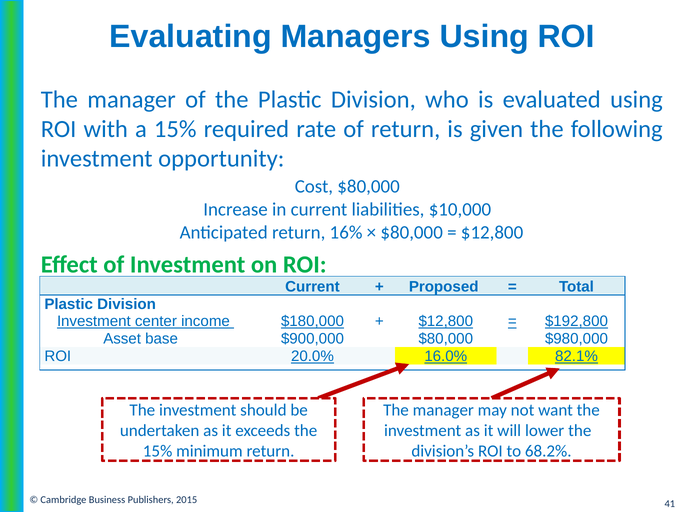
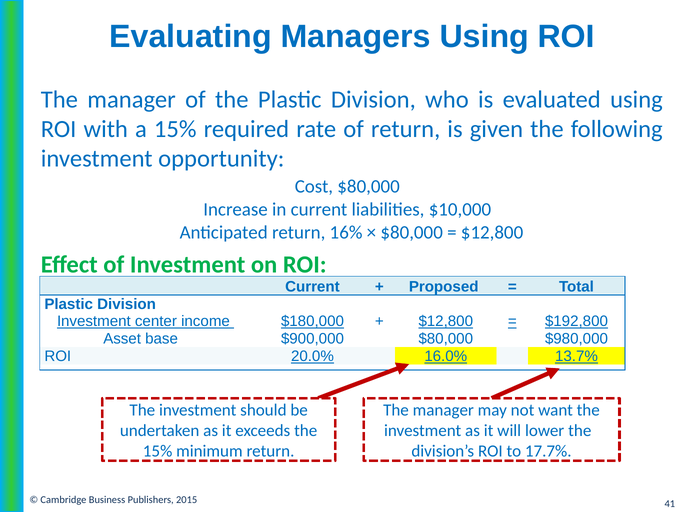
82.1%: 82.1% -> 13.7%
68.2%: 68.2% -> 17.7%
